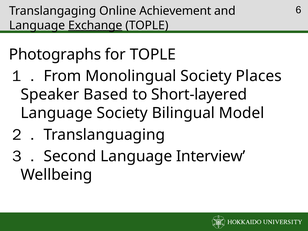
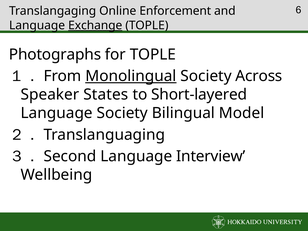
Achievement: Achievement -> Enforcement
Monolingual underline: none -> present
Places: Places -> Across
Based: Based -> States
